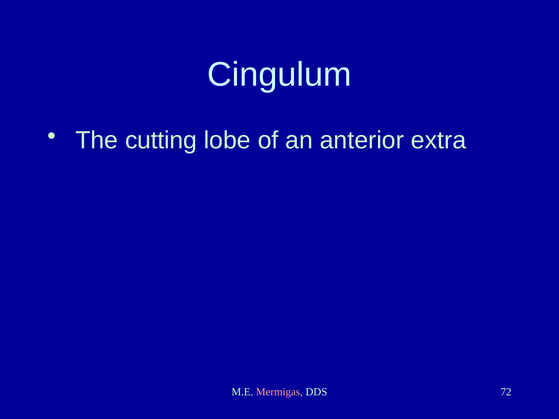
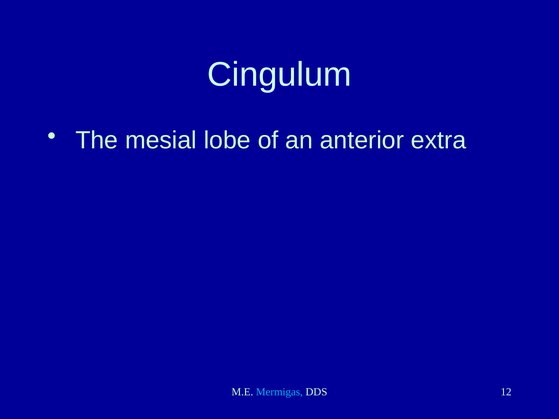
cutting: cutting -> mesial
Mermigas colour: pink -> light blue
72: 72 -> 12
